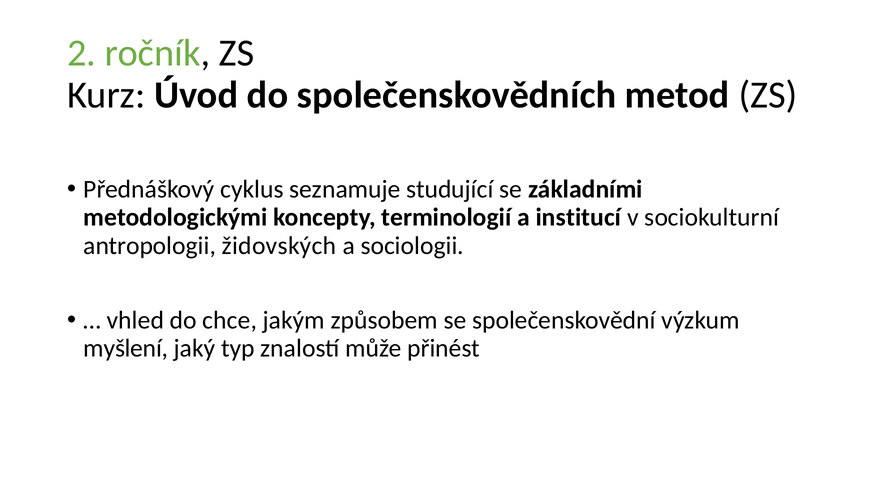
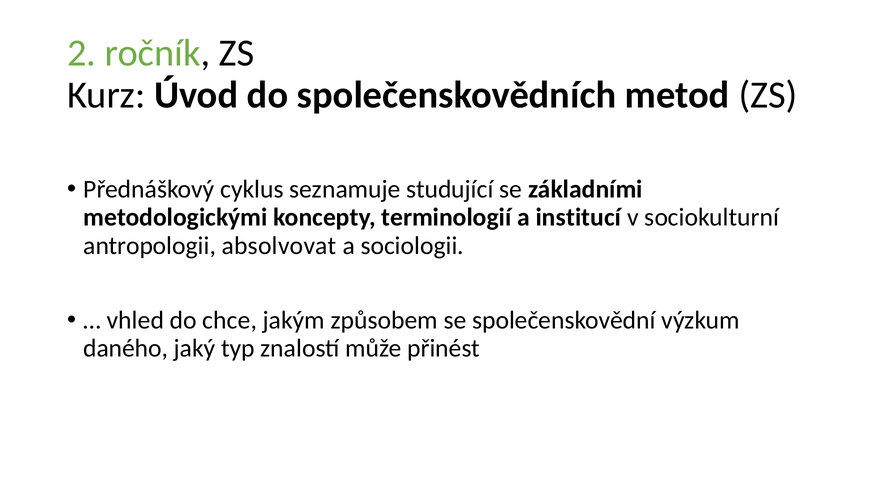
židovských: židovských -> absolvovat
myšlení: myšlení -> daného
